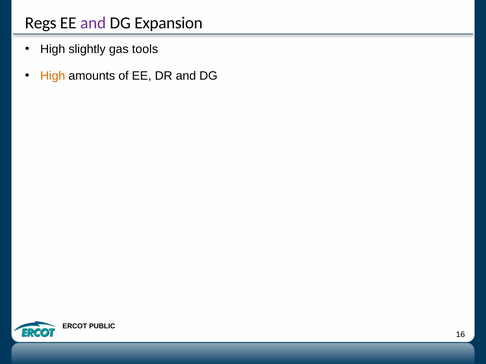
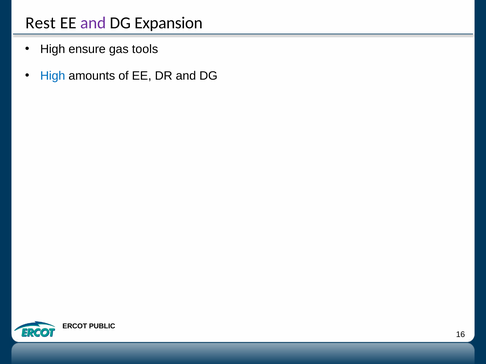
Regs: Regs -> Rest
slightly: slightly -> ensure
High at (53, 76) colour: orange -> blue
